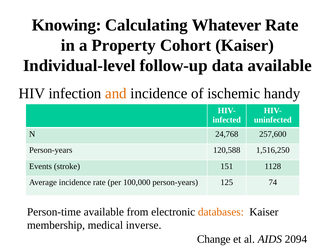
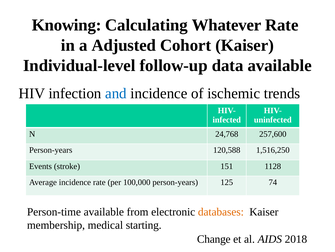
Property: Property -> Adjusted
and colour: orange -> blue
handy: handy -> trends
inverse: inverse -> starting
2094: 2094 -> 2018
